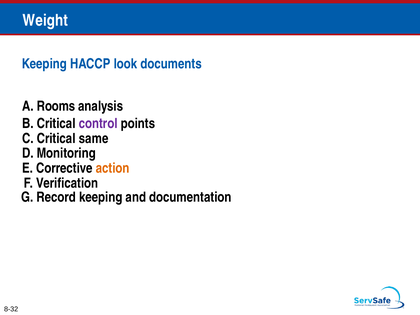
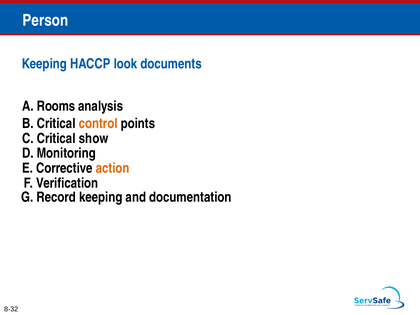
Weight: Weight -> Person
control colour: purple -> orange
same: same -> show
